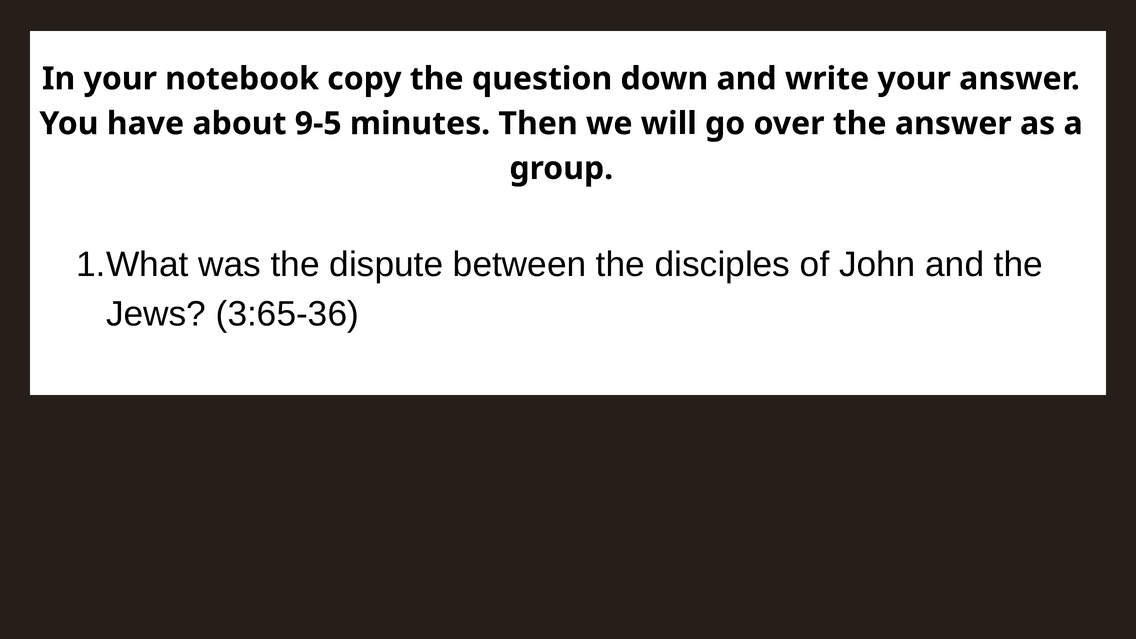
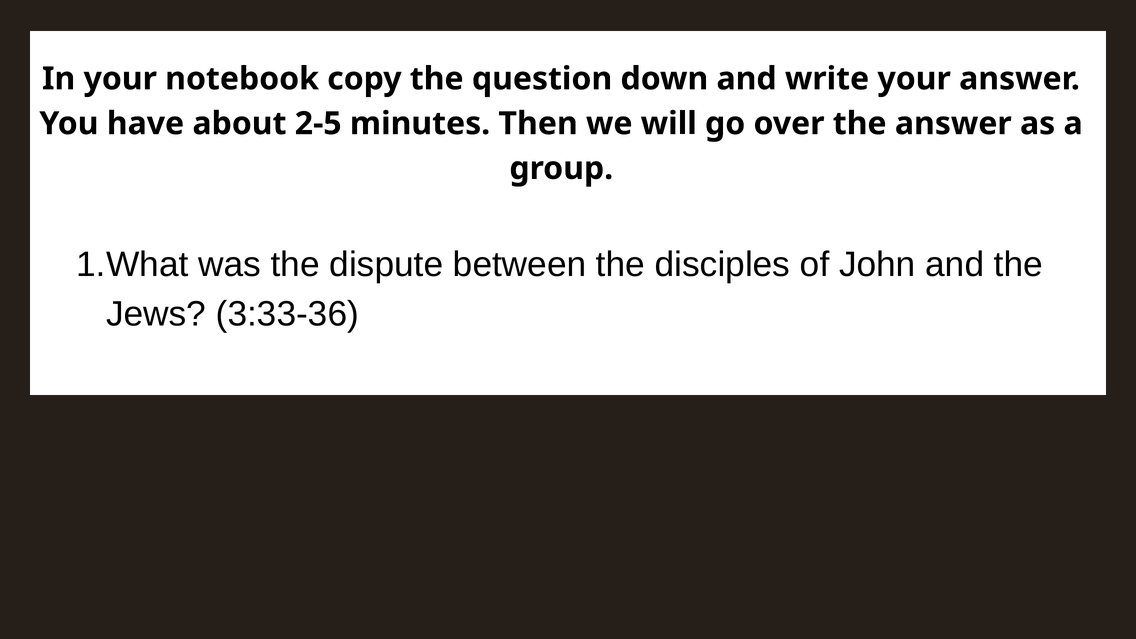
9-5: 9-5 -> 2-5
3:65-36: 3:65-36 -> 3:33-36
